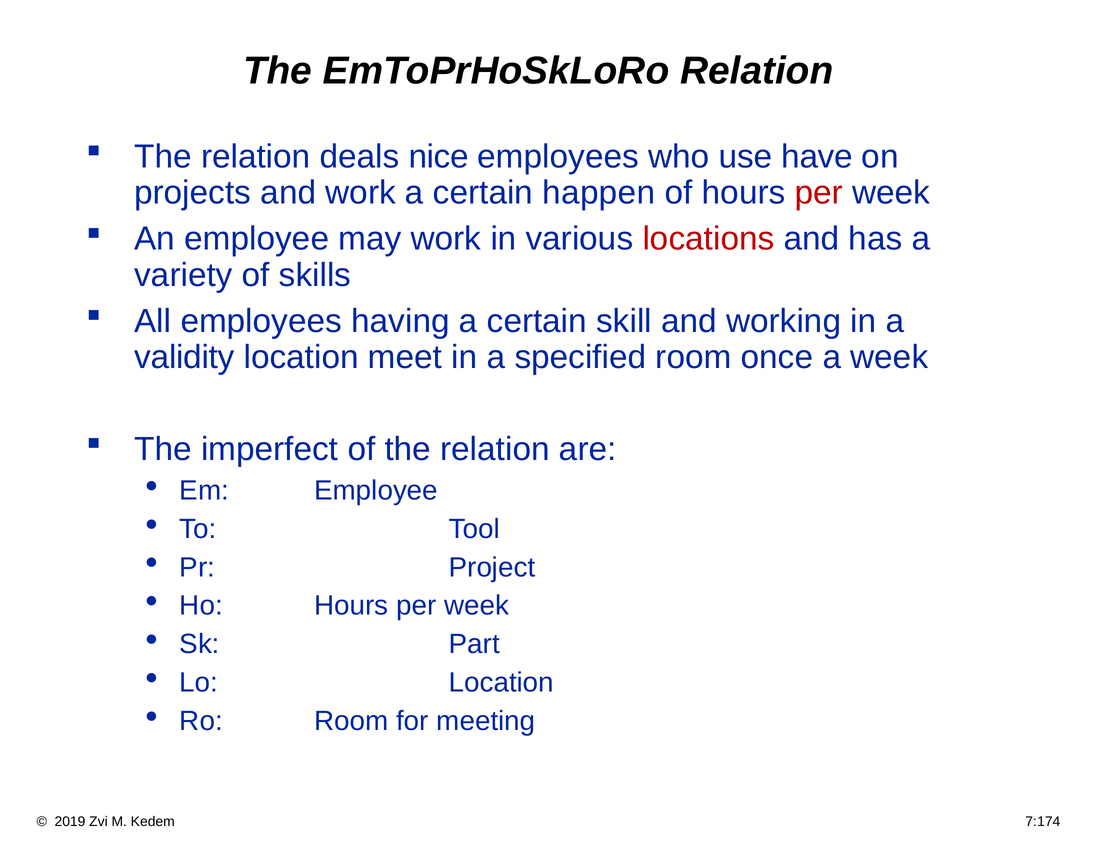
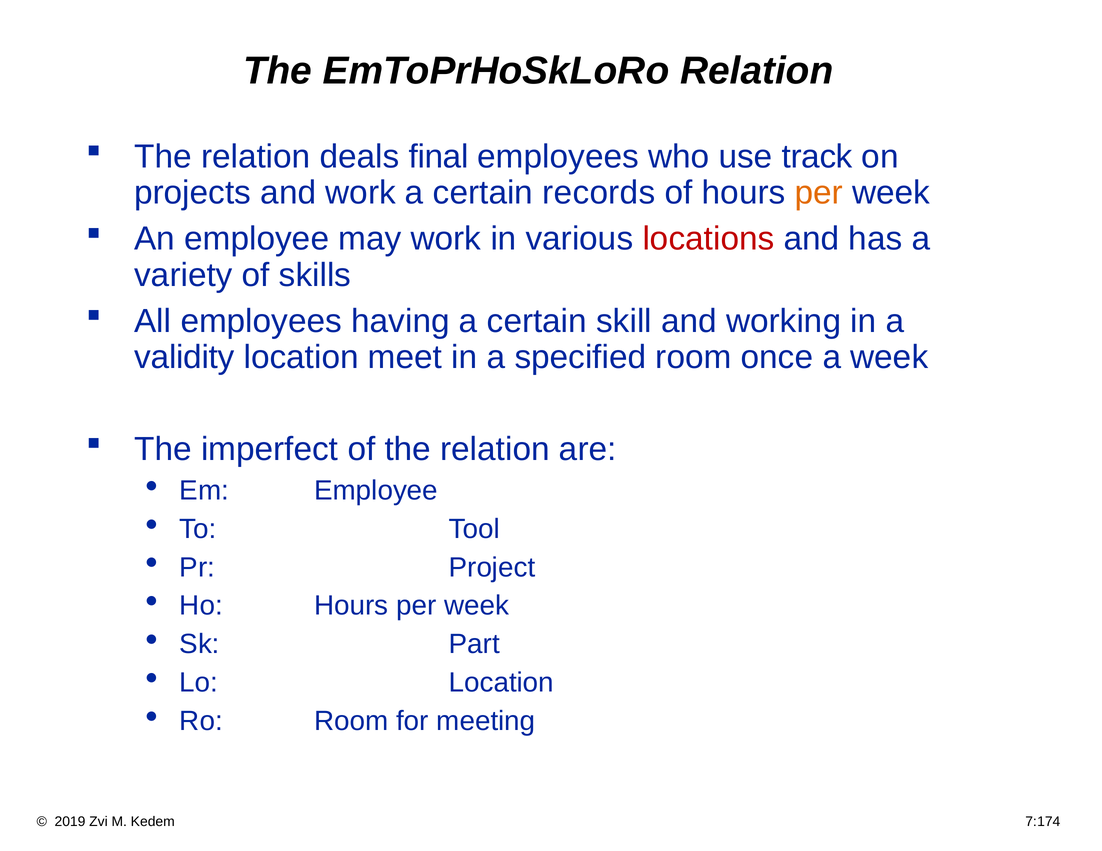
nice: nice -> final
have: have -> track
happen: happen -> records
per at (819, 193) colour: red -> orange
